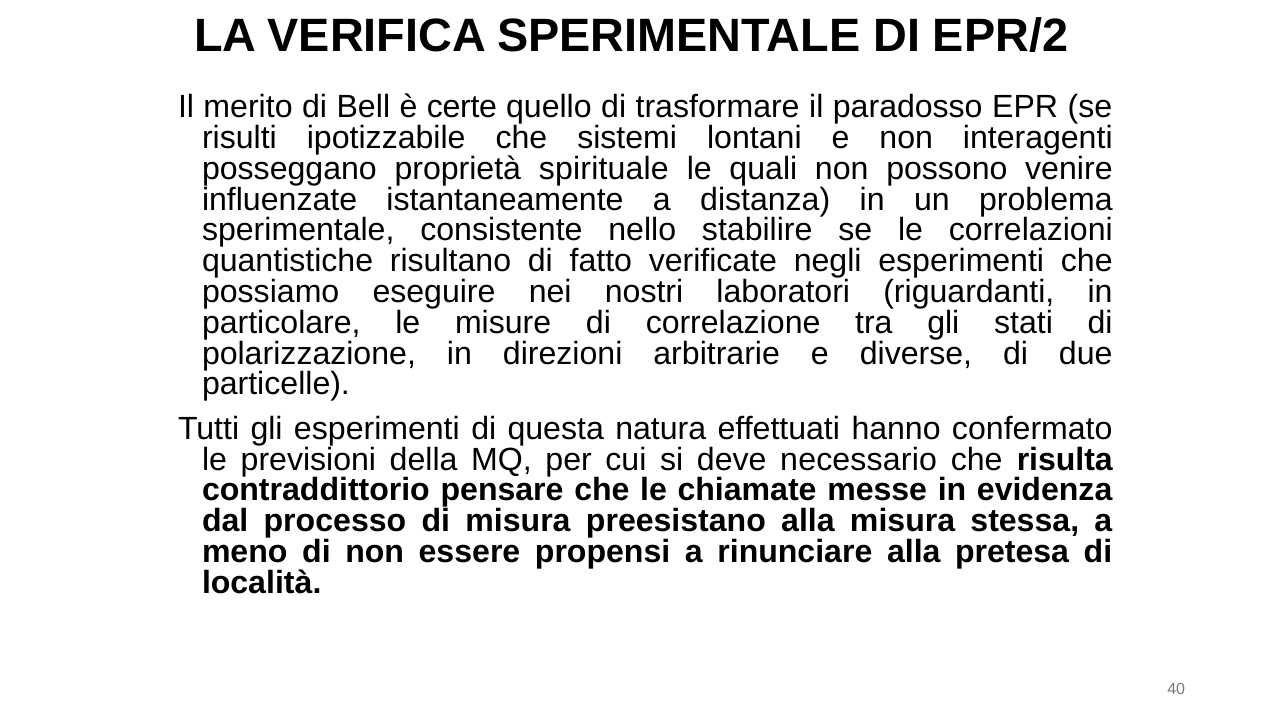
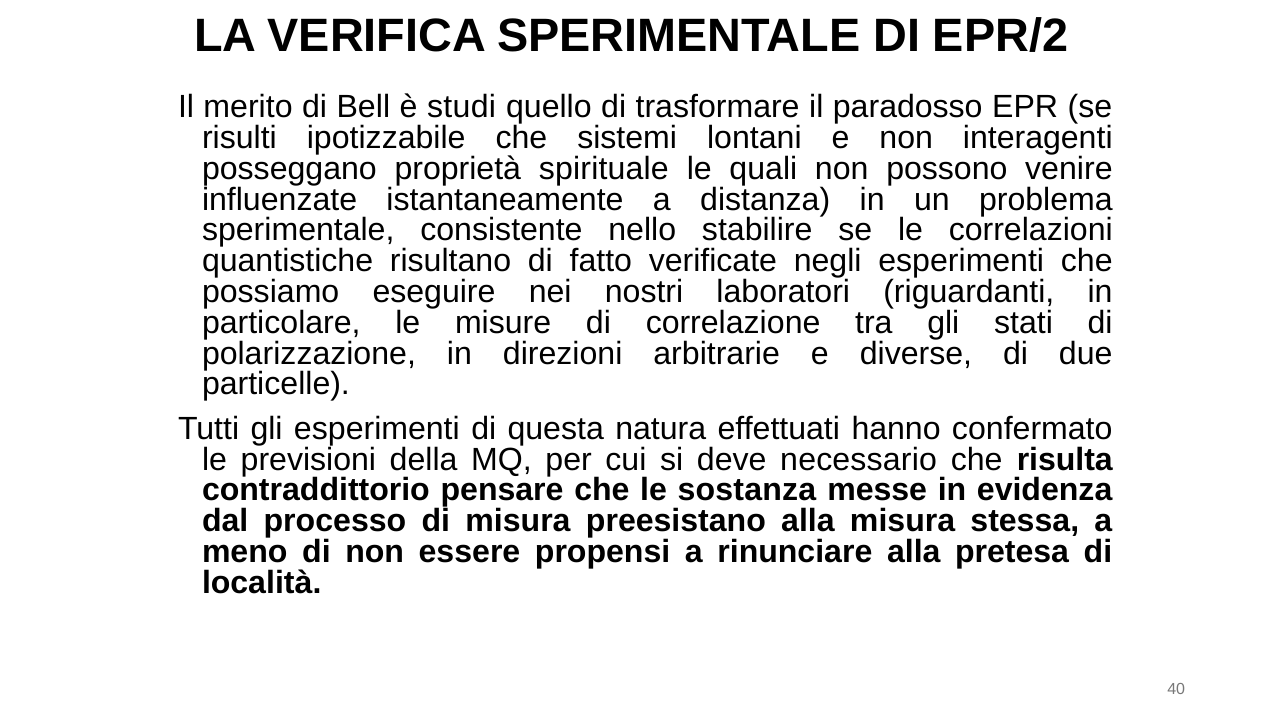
certe: certe -> studi
chiamate: chiamate -> sostanza
